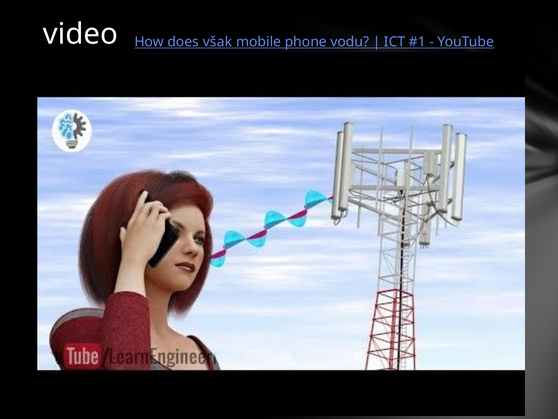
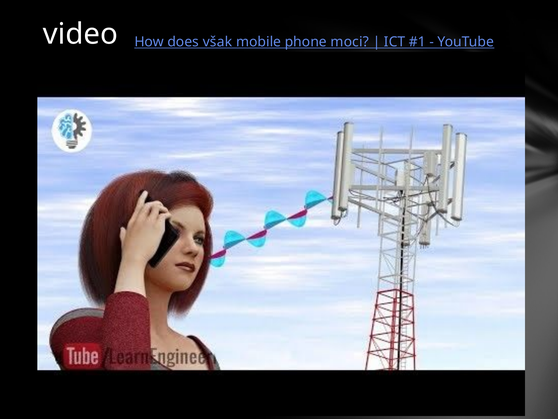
vodu: vodu -> moci
